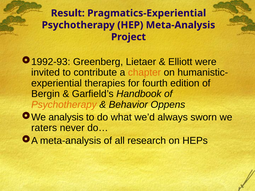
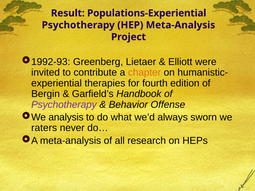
Pragmatics-Experiential: Pragmatics-Experiential -> Populations-Experiential
Psychotherapy at (64, 105) colour: orange -> purple
Oppens: Oppens -> Offense
